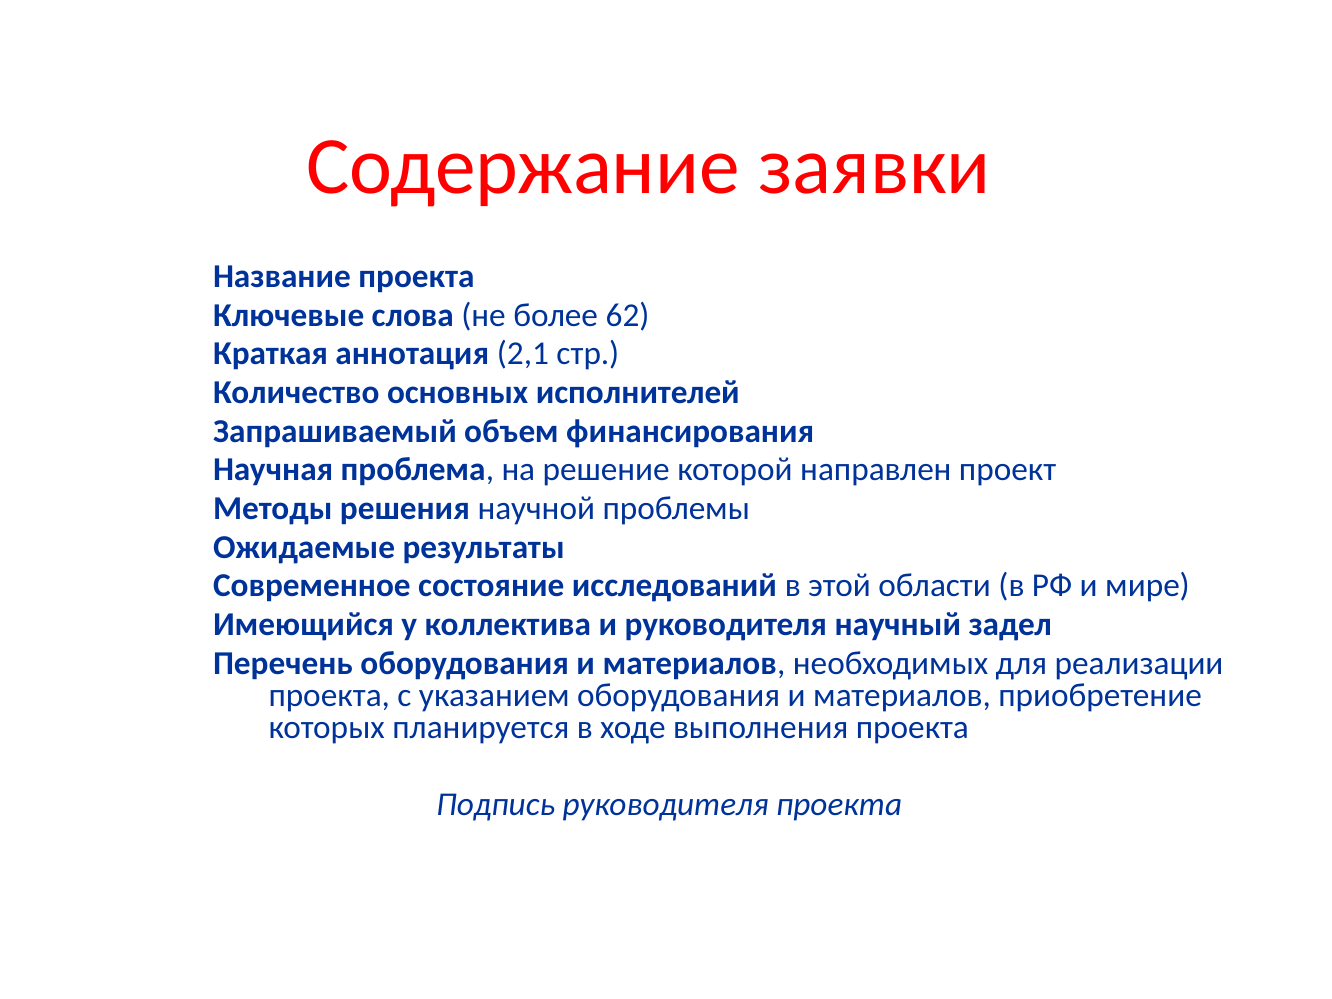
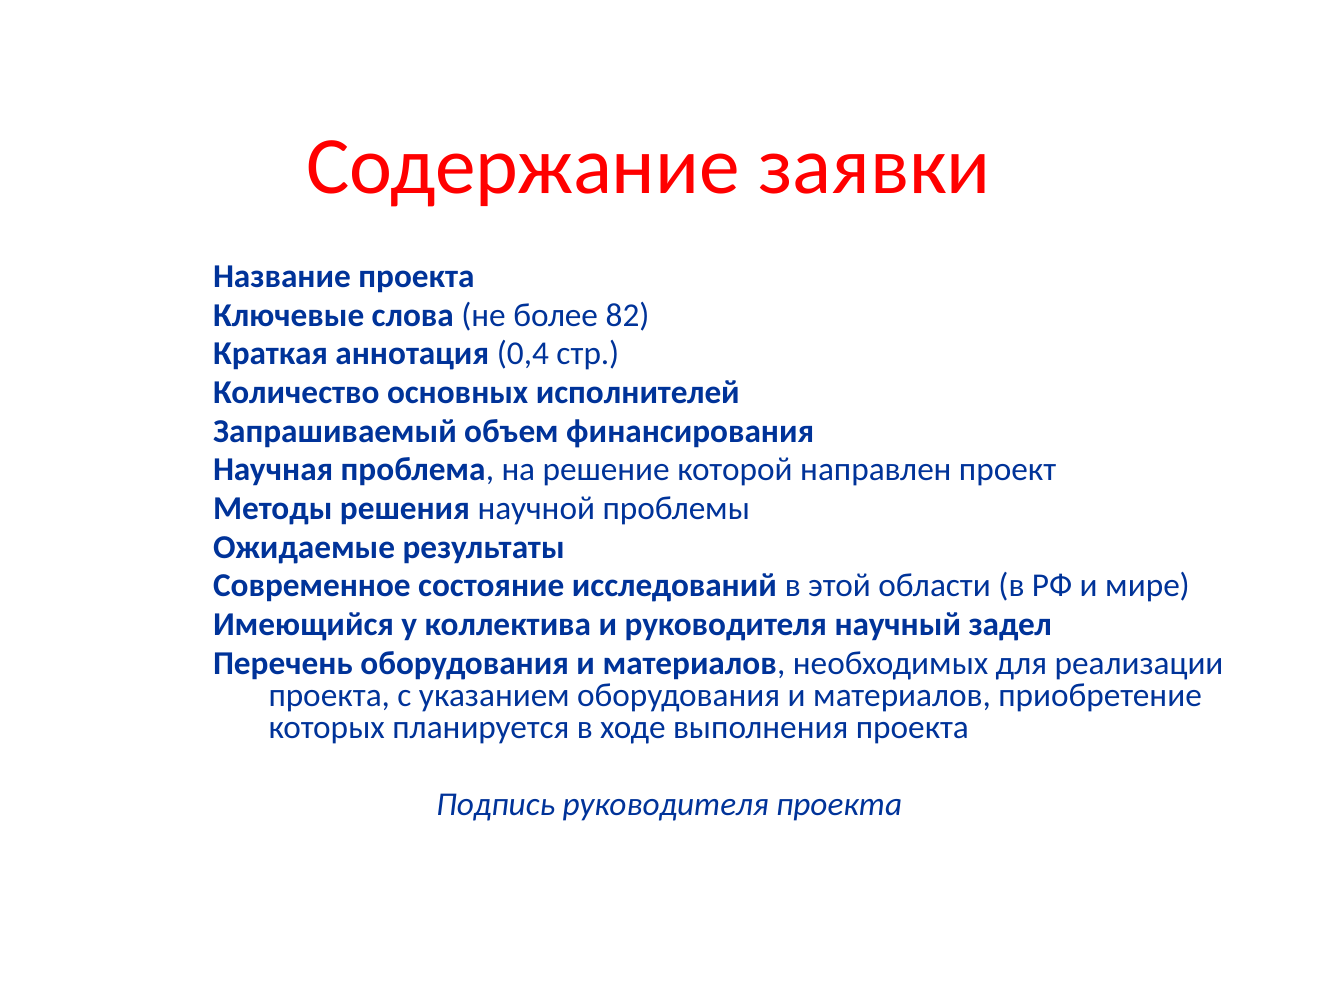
62: 62 -> 82
2,1: 2,1 -> 0,4
